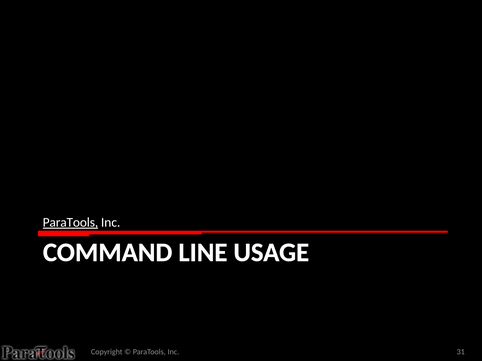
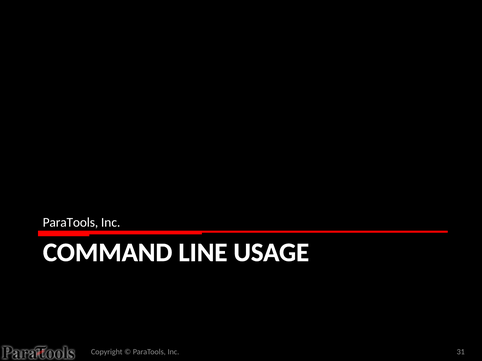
ParaTools at (70, 223) underline: present -> none
